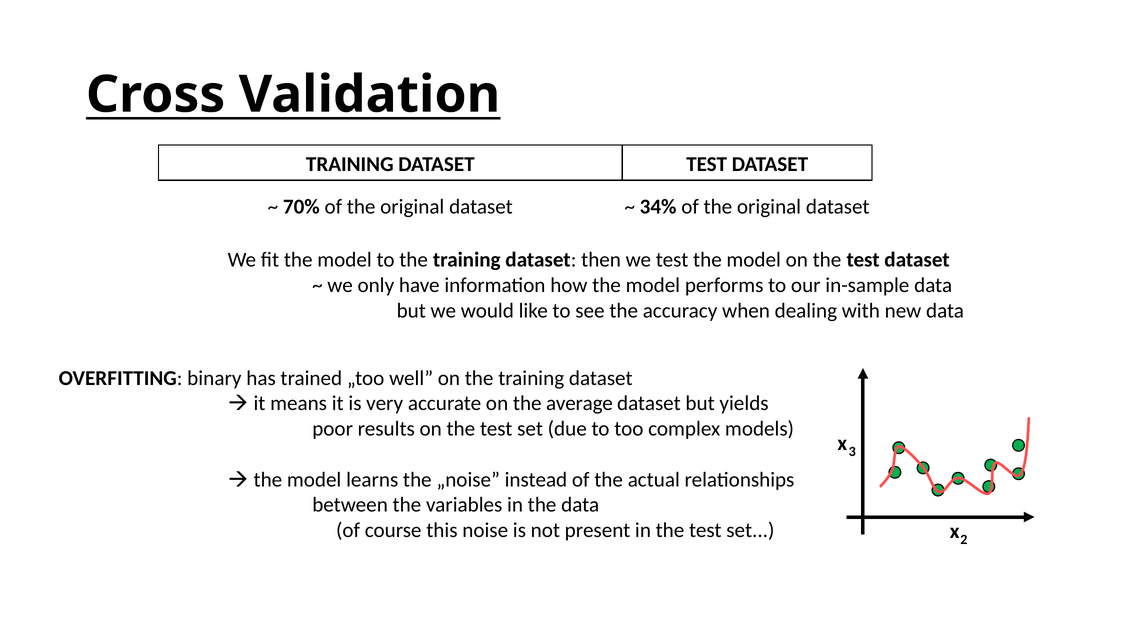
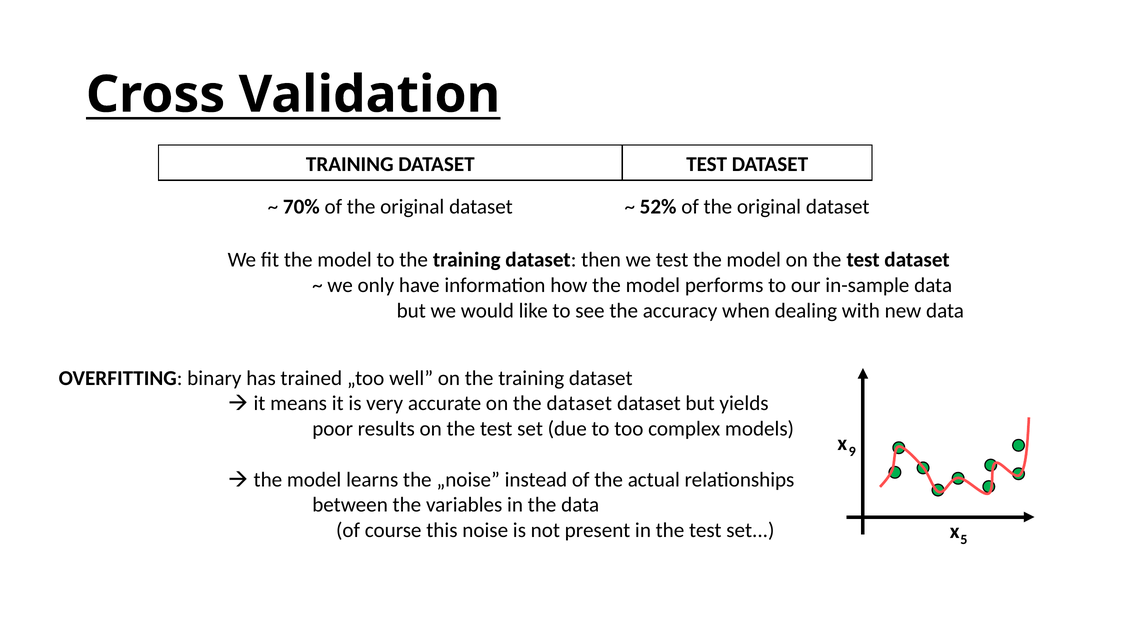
34%: 34% -> 52%
the average: average -> dataset
3: 3 -> 9
2: 2 -> 5
